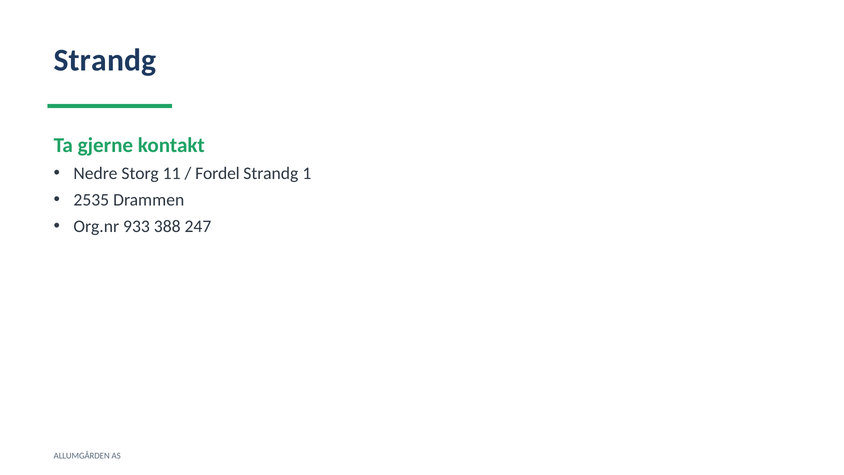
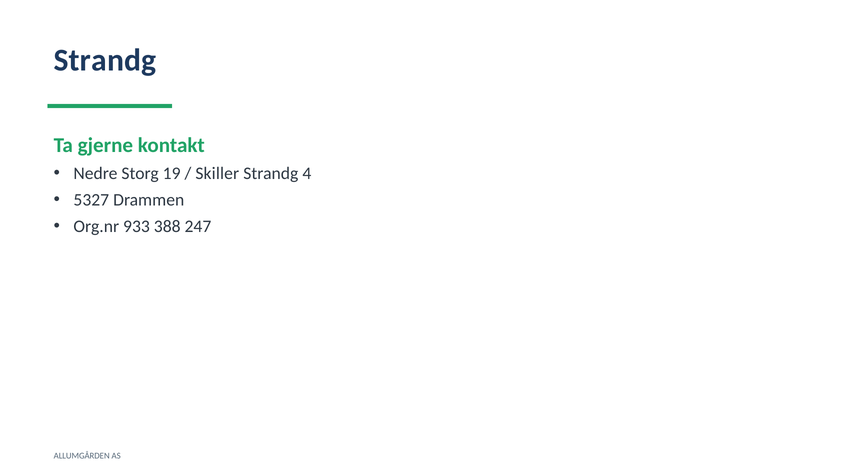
11: 11 -> 19
Fordel: Fordel -> Skiller
1: 1 -> 4
2535: 2535 -> 5327
